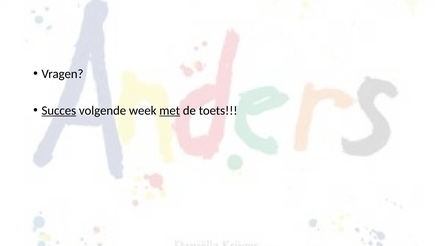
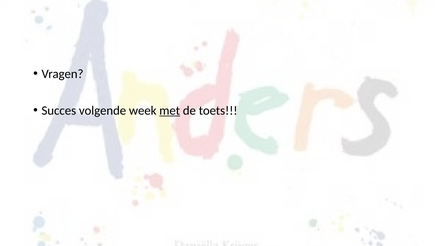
Succes underline: present -> none
